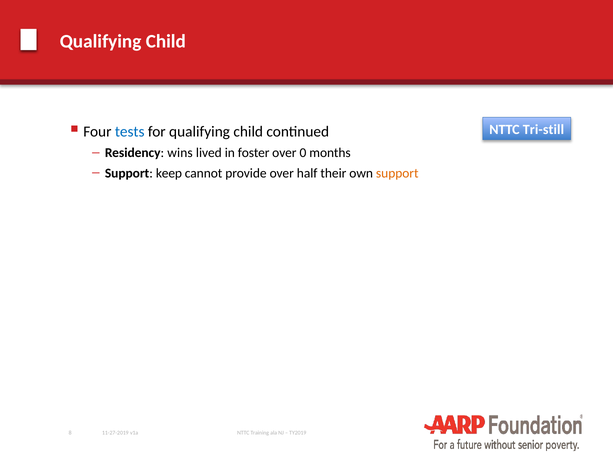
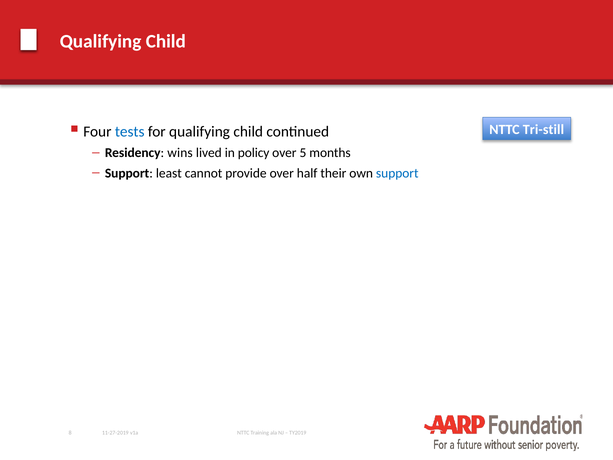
foster: foster -> policy
0: 0 -> 5
keep: keep -> least
support at (397, 173) colour: orange -> blue
